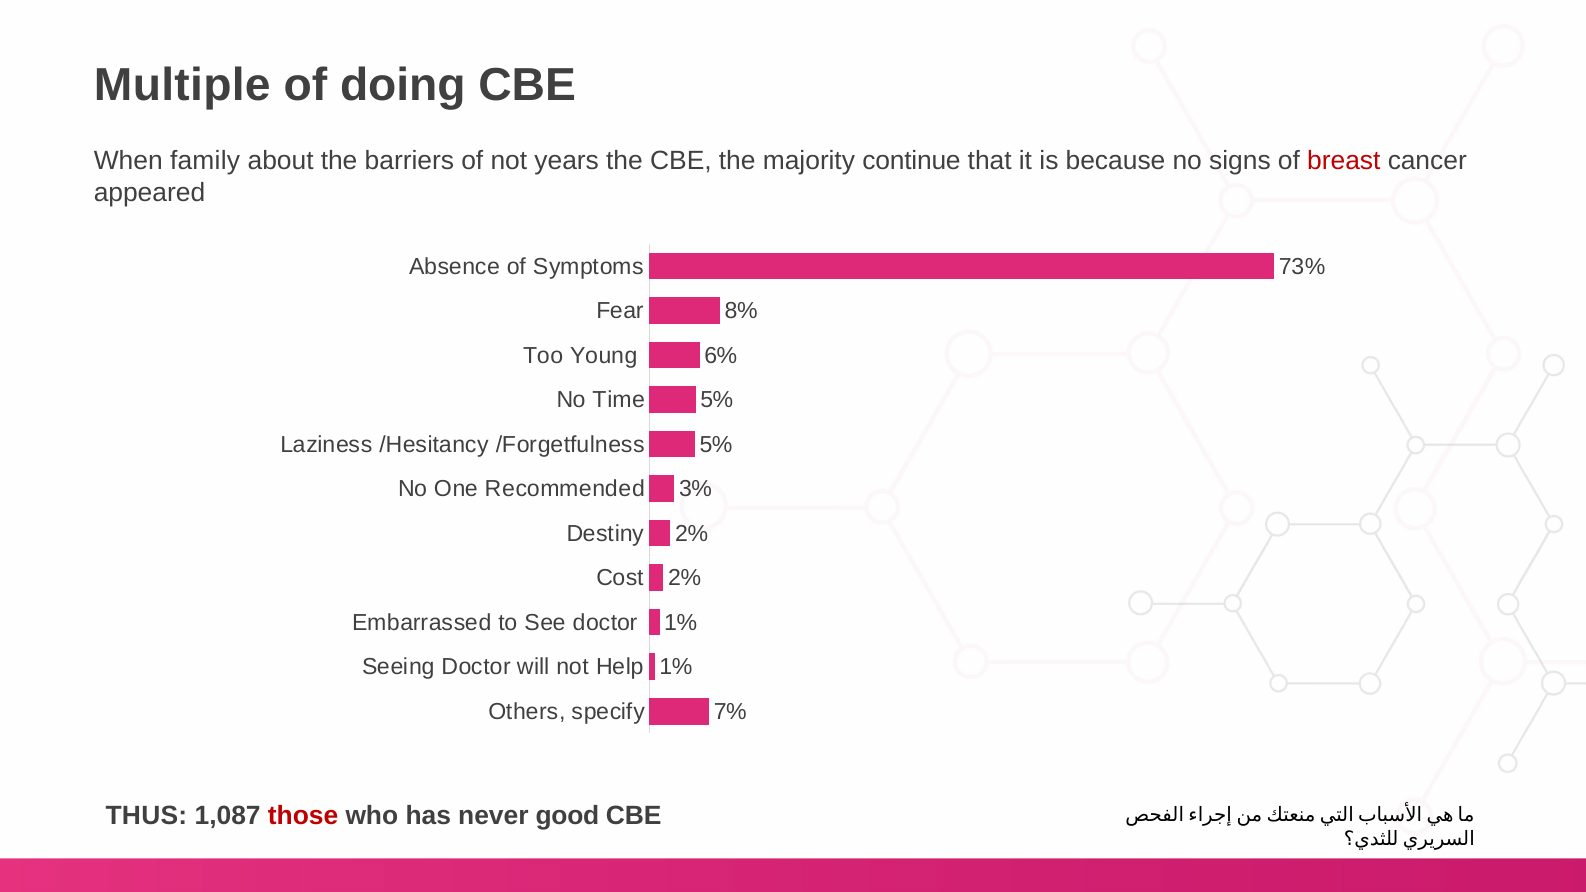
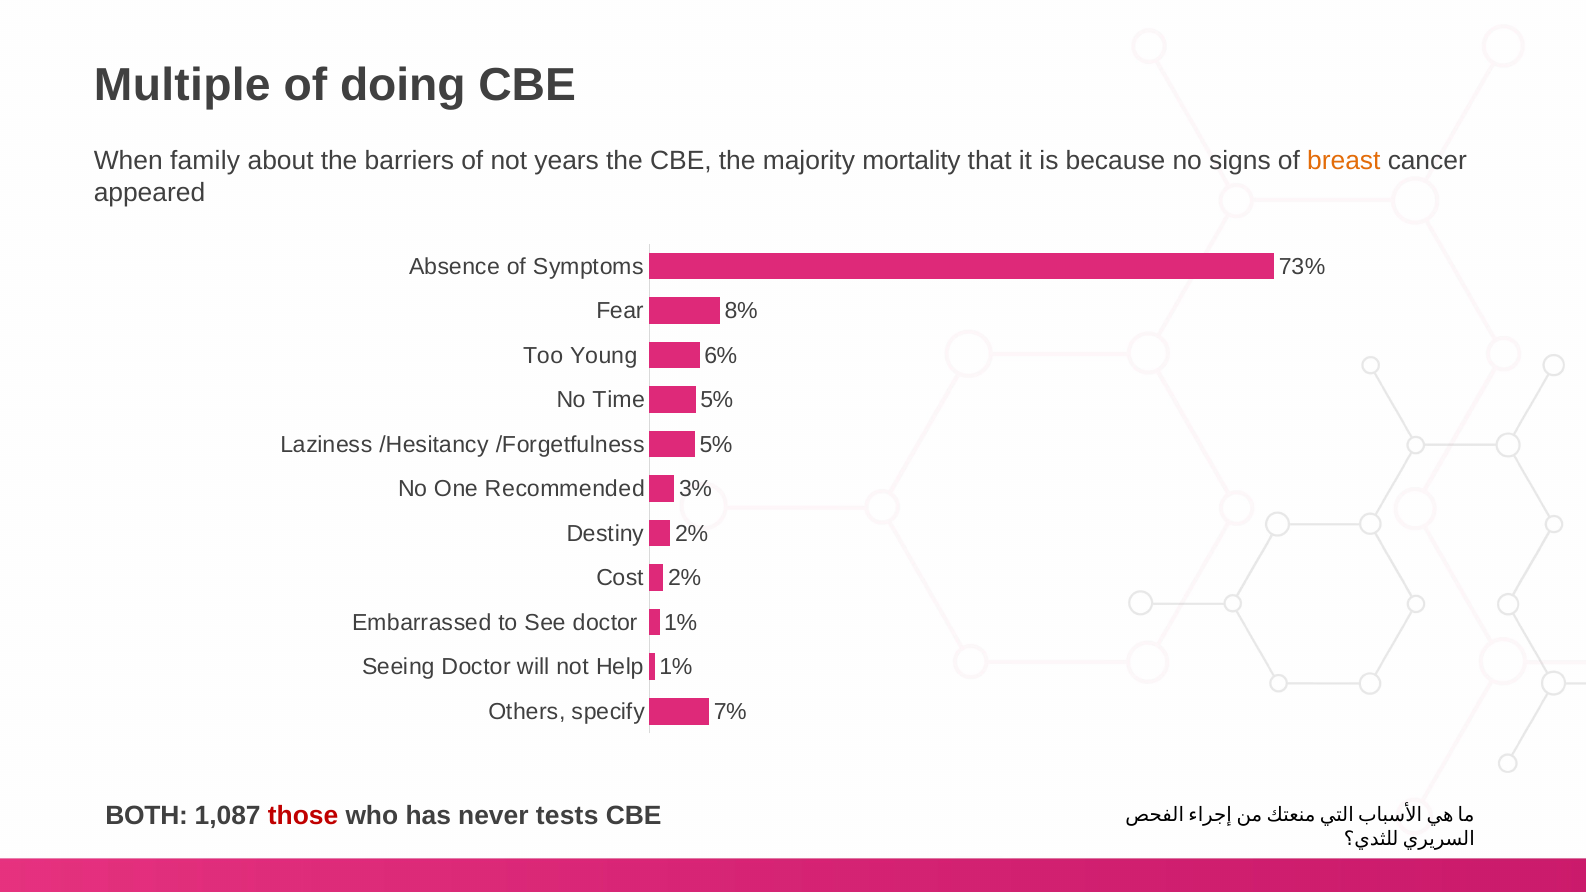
continue: continue -> mortality
breast colour: red -> orange
THUS: THUS -> BOTH
good: good -> tests
